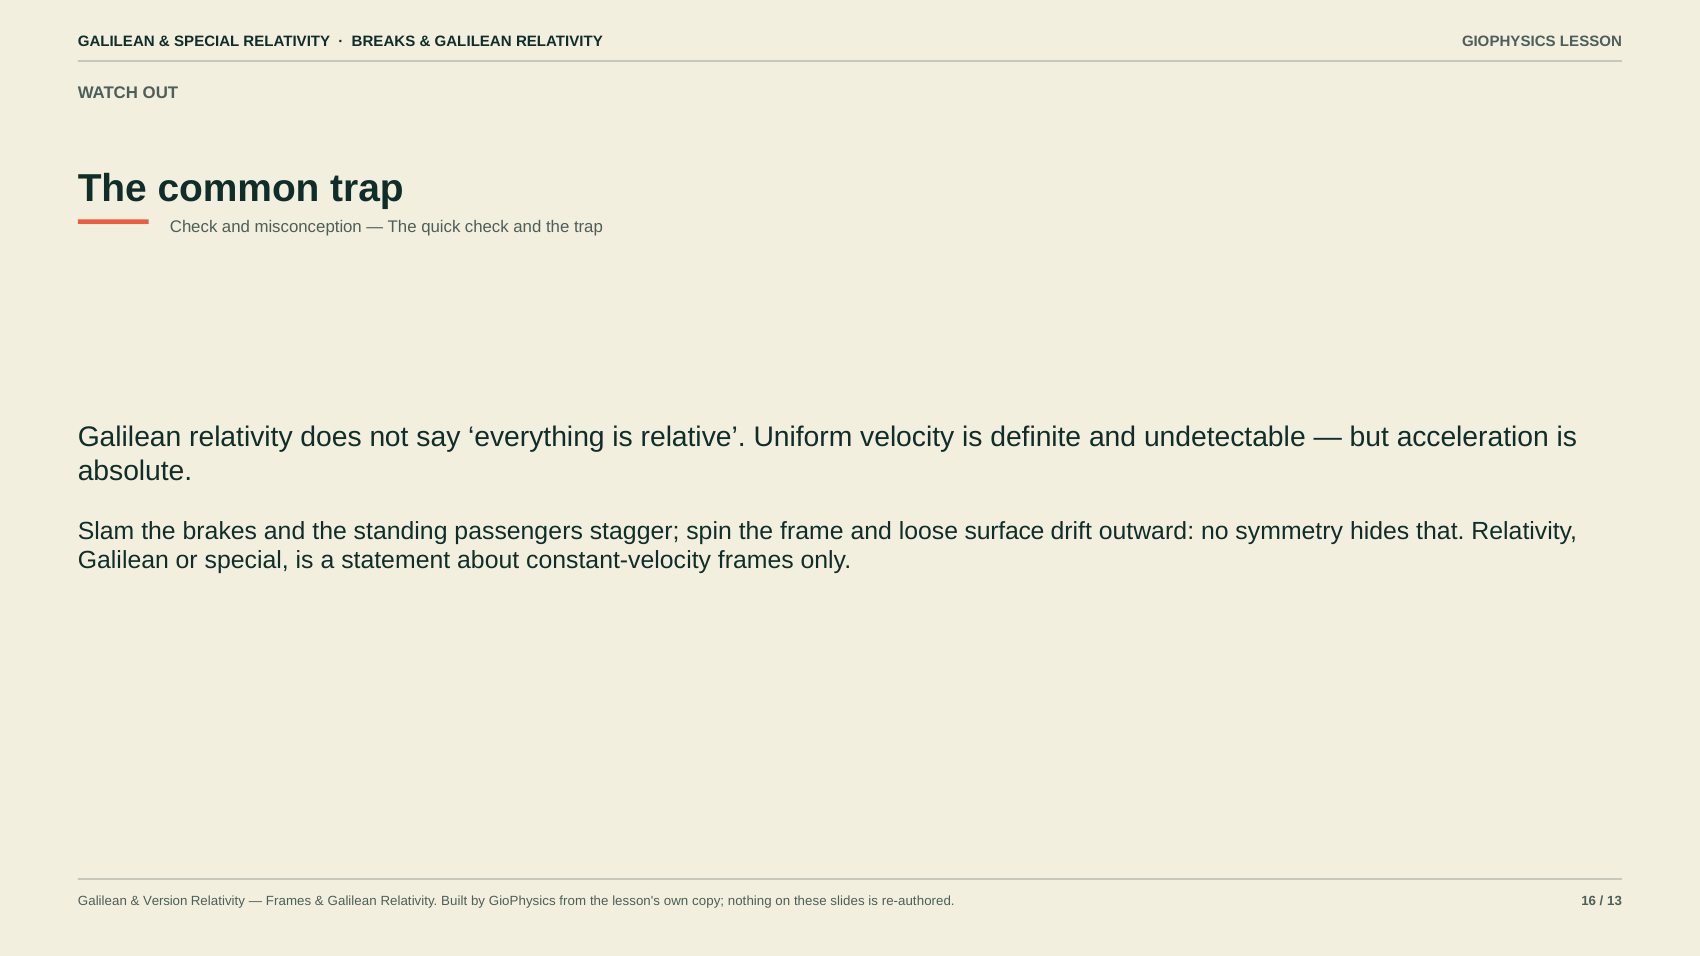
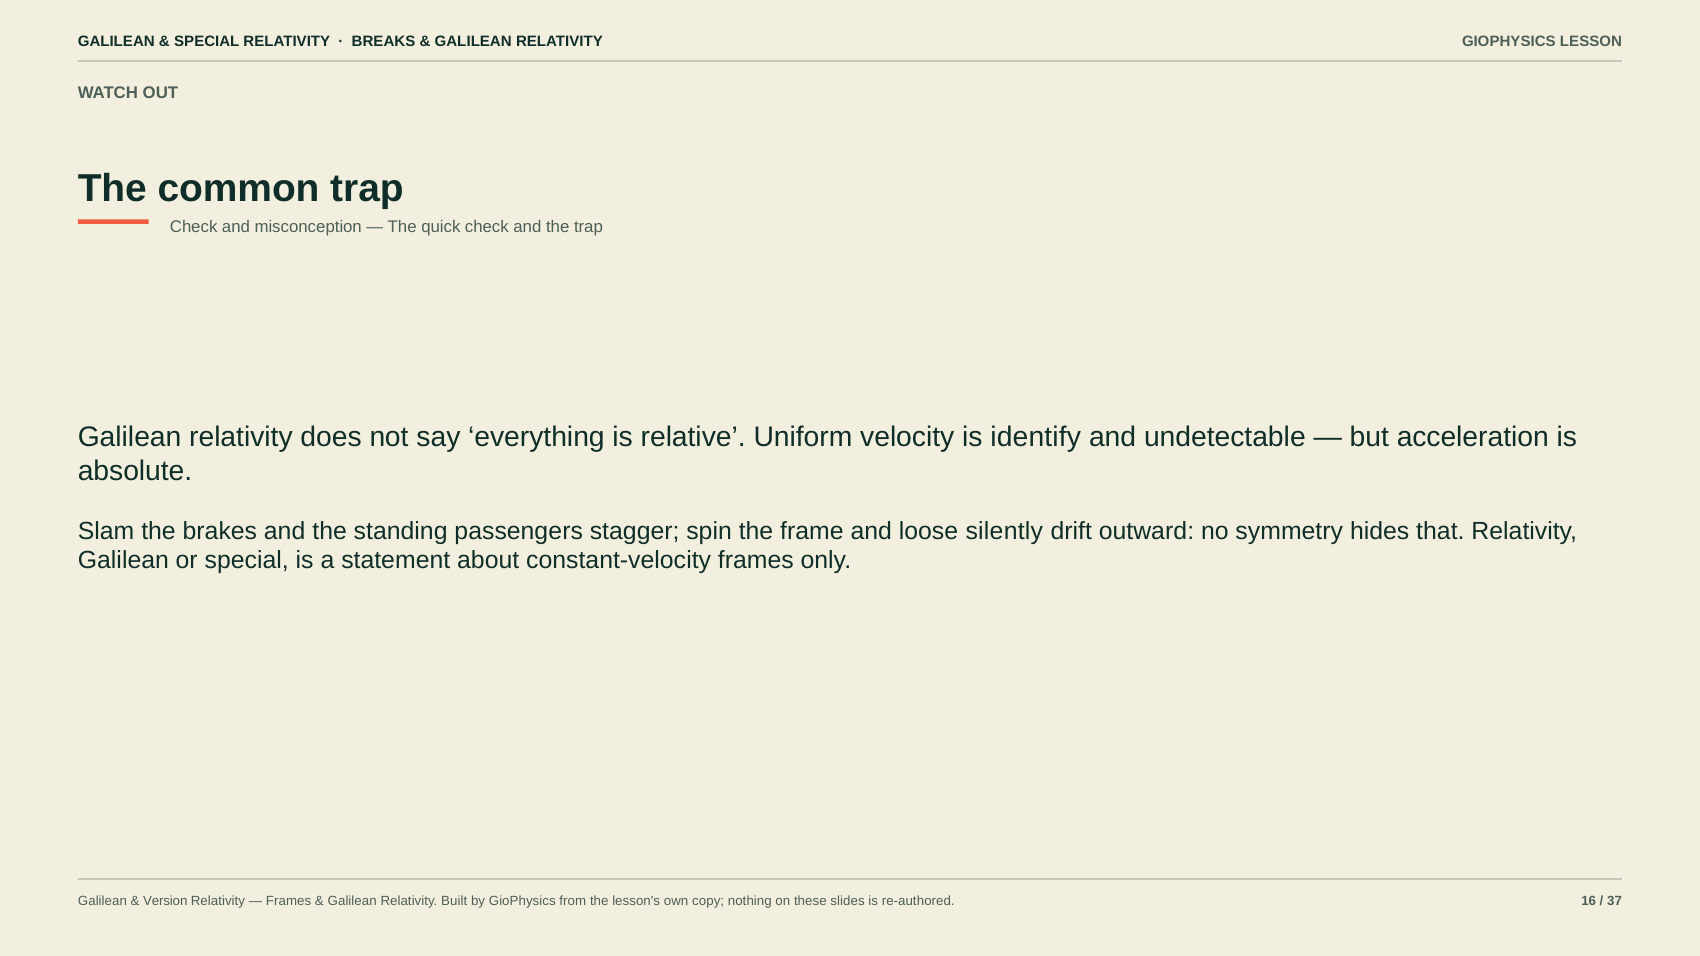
definite: definite -> identify
surface: surface -> silently
13: 13 -> 37
